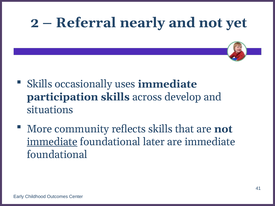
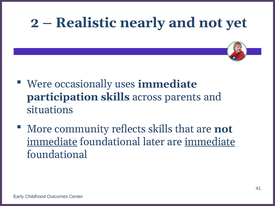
Referral: Referral -> Realistic
Skills at (40, 84): Skills -> Were
develop: develop -> parents
immediate at (210, 142) underline: none -> present
